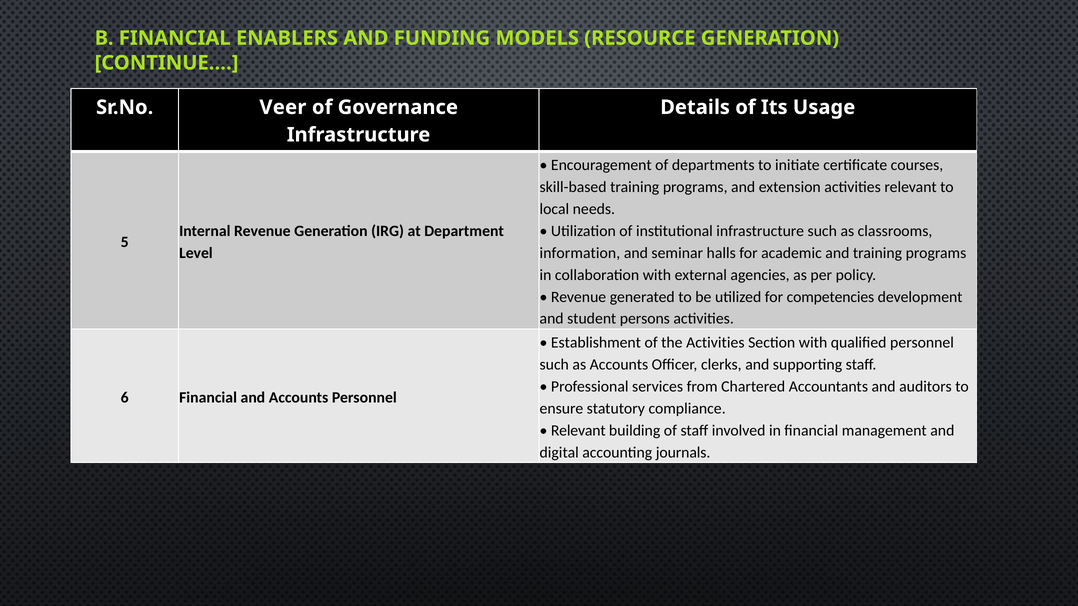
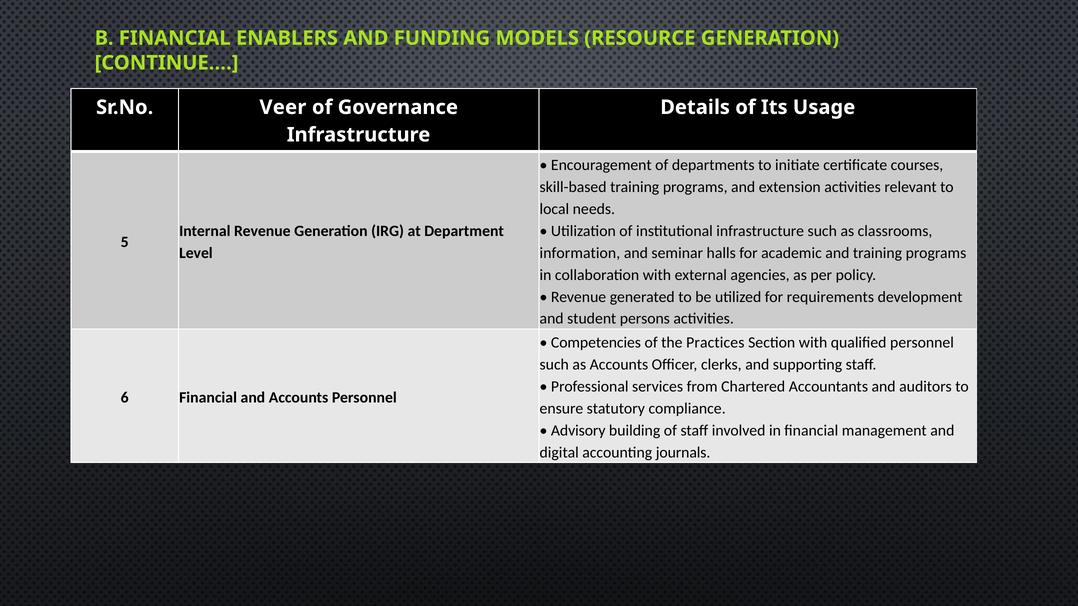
competencies: competencies -> requirements
Establishment: Establishment -> Competencies
the Activities: Activities -> Practices
Relevant at (578, 431): Relevant -> Advisory
